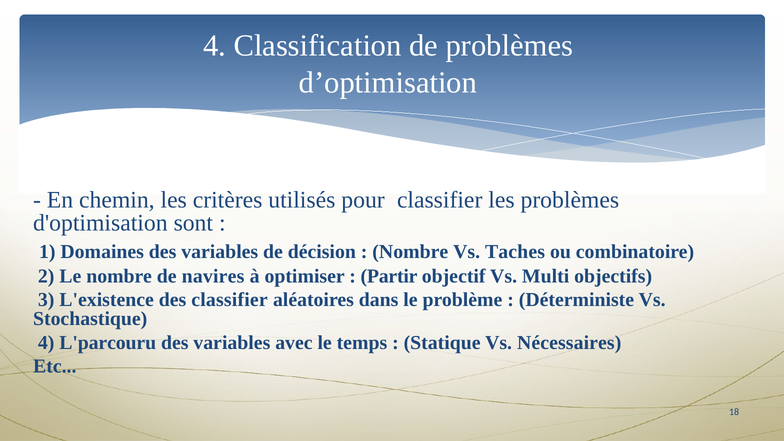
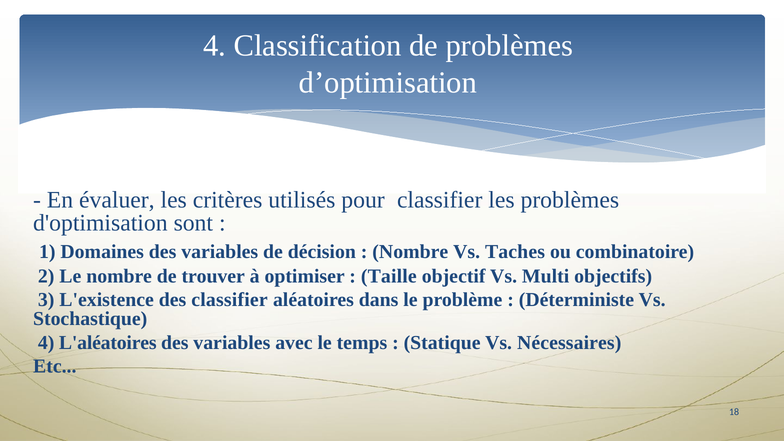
chemin: chemin -> évaluer
navires: navires -> trouver
Partir: Partir -> Taille
L'parcouru: L'parcouru -> L'aléatoires
